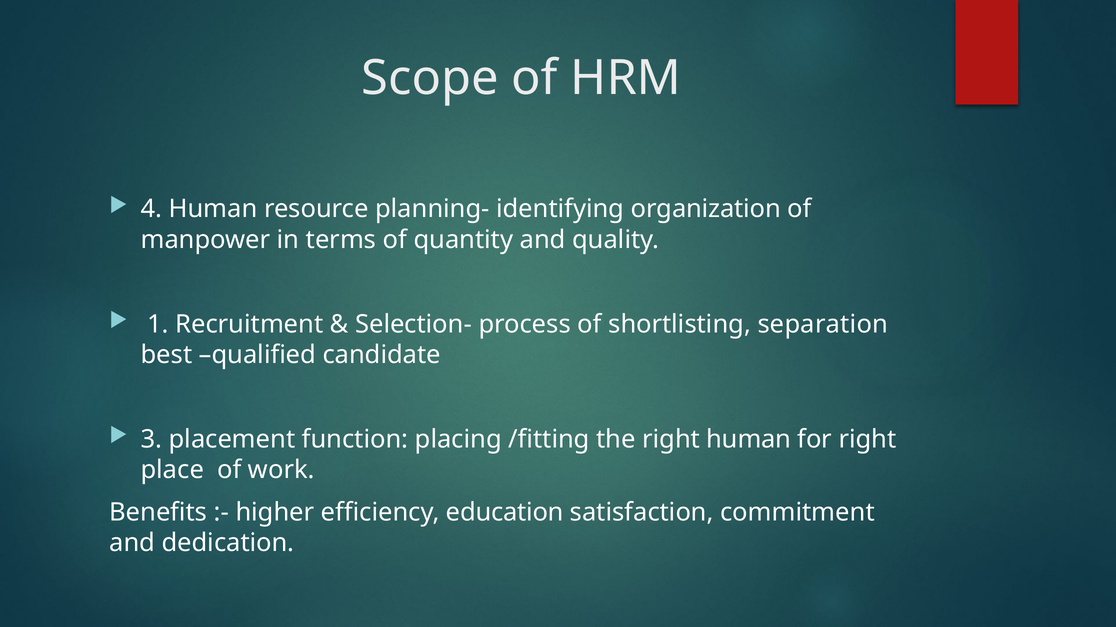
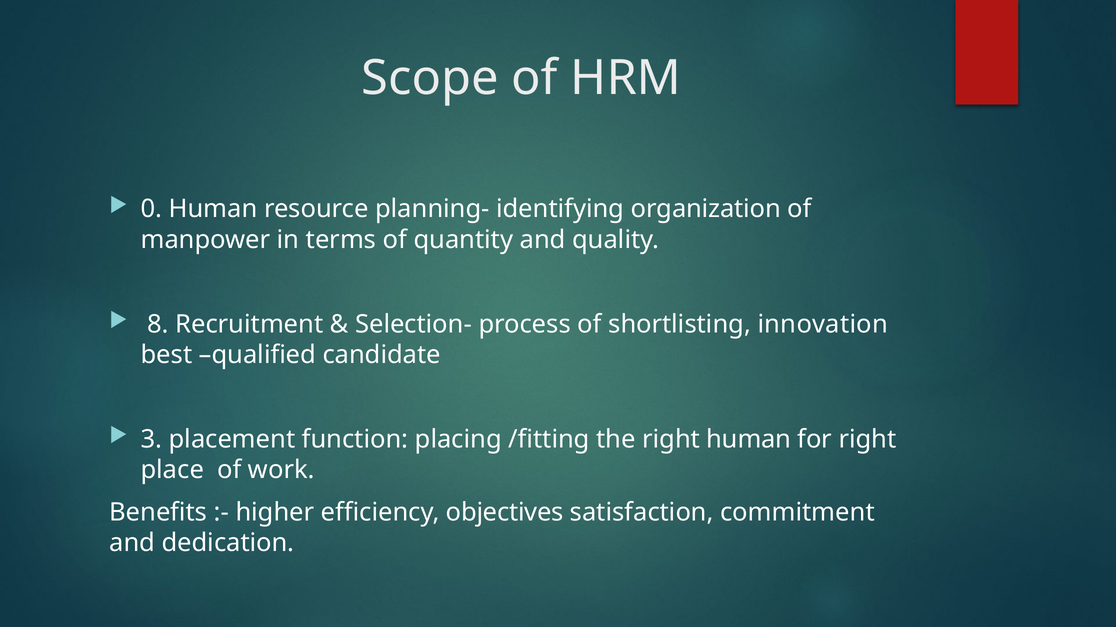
4: 4 -> 0
1: 1 -> 8
separation: separation -> innovation
education: education -> objectives
